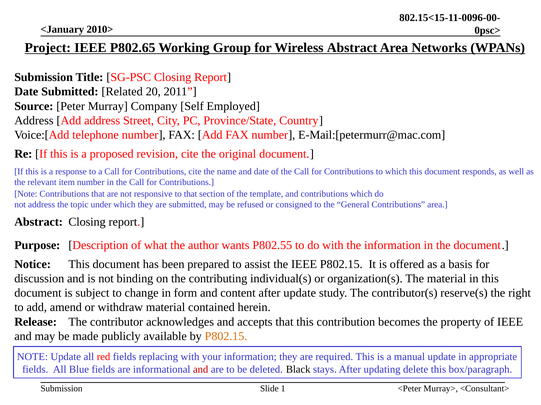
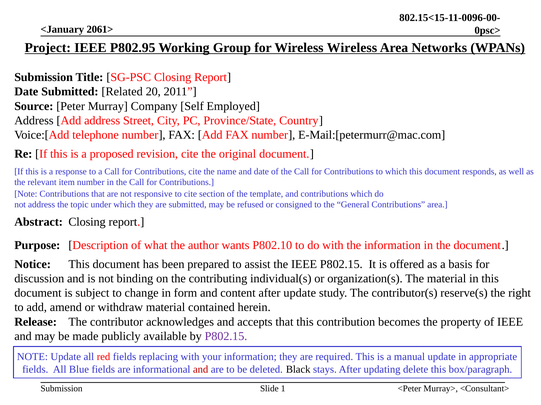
2010>: 2010> -> 2061>
P802.65: P802.65 -> P802.95
Wireless Abstract: Abstract -> Wireless
to that: that -> cite
P802.55: P802.55 -> P802.10
P802.15 at (226, 337) colour: orange -> purple
